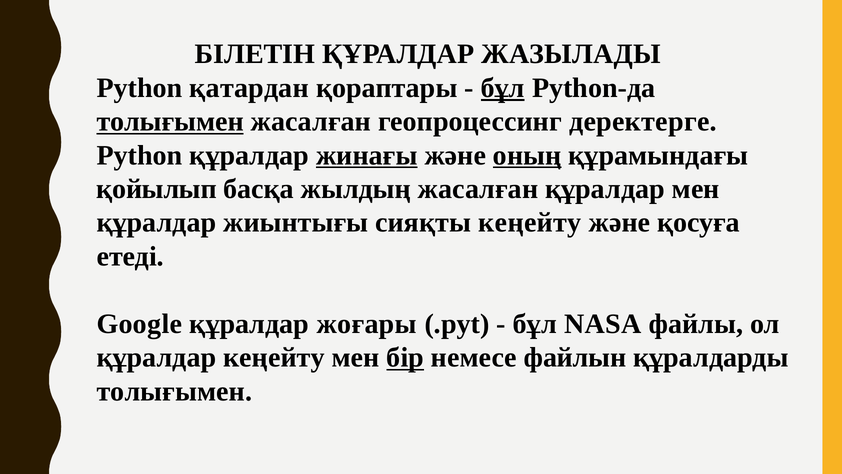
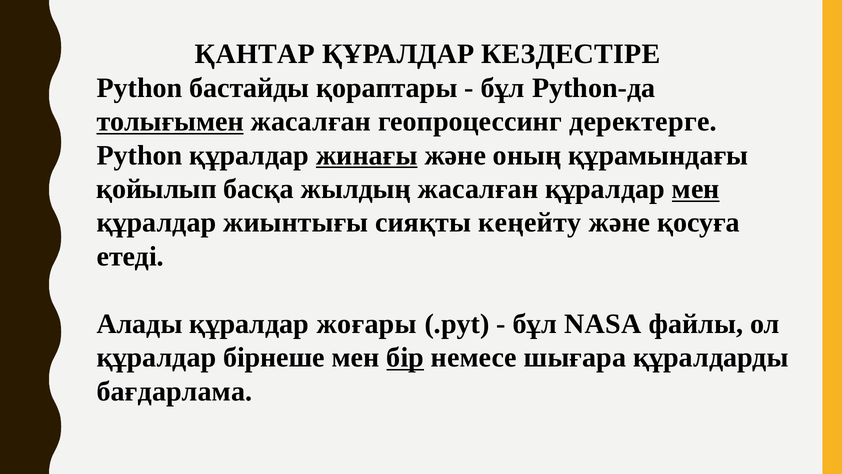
БІЛЕТІН: БІЛЕТІН -> ҚАНТАР
ЖАЗЫЛАДЫ: ЖАЗЫЛАДЫ -> КЕЗДЕСТІРЕ
қатардан: қатардан -> бастайды
бұл at (503, 88) underline: present -> none
оның underline: present -> none
мен at (696, 189) underline: none -> present
Google: Google -> Алады
құралдар кеңейту: кеңейту -> бірнеше
файлын: файлын -> шығара
толығымен at (174, 391): толығымен -> бағдарлама
